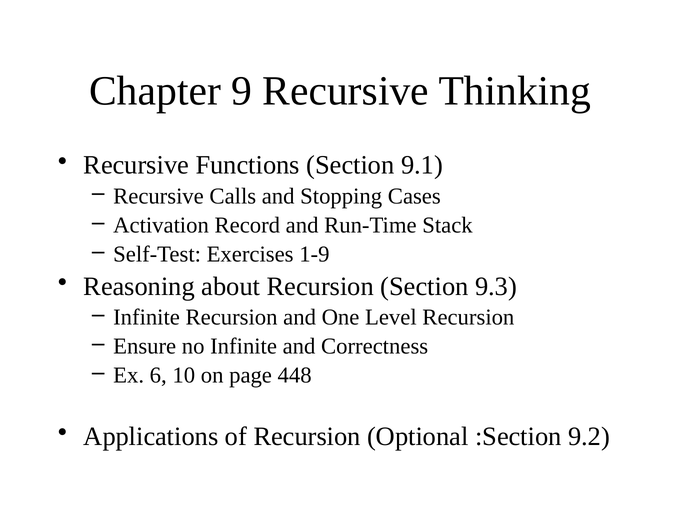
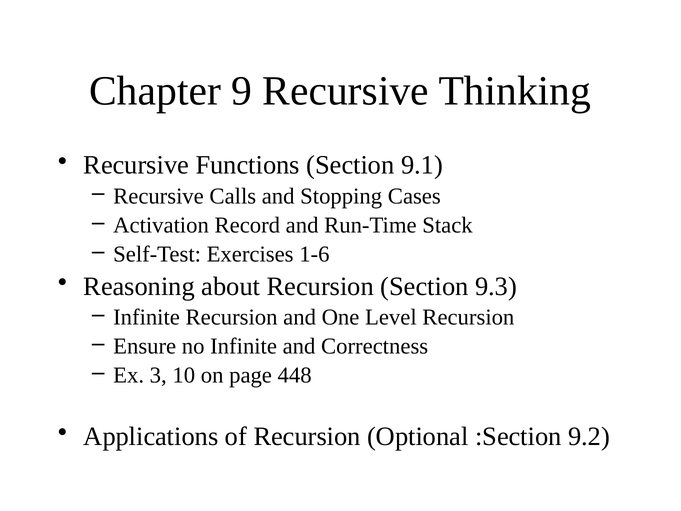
1-9: 1-9 -> 1-6
6: 6 -> 3
